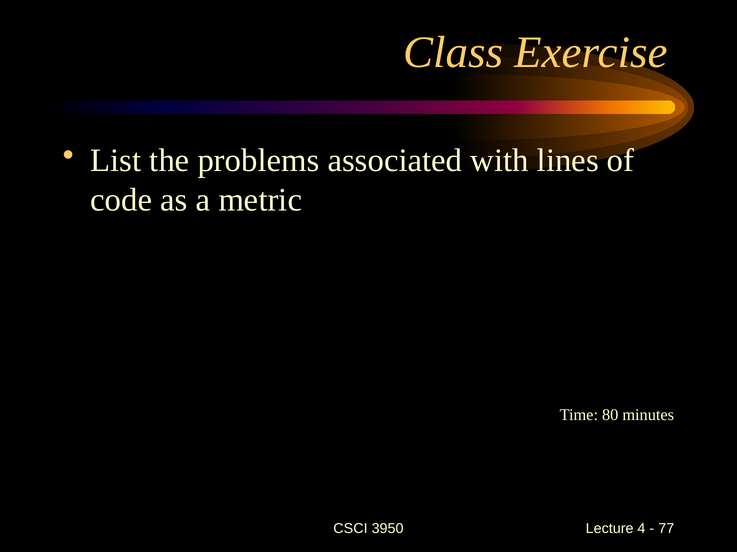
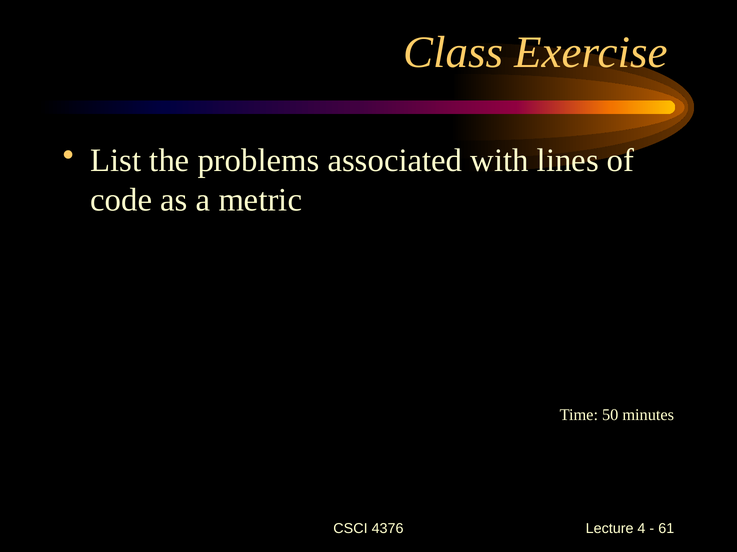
80: 80 -> 50
3950: 3950 -> 4376
77: 77 -> 61
